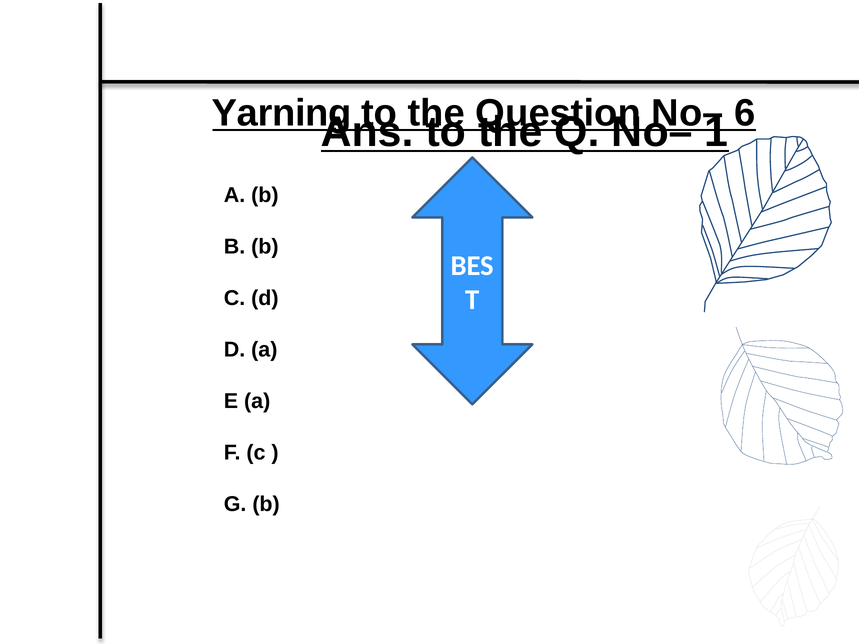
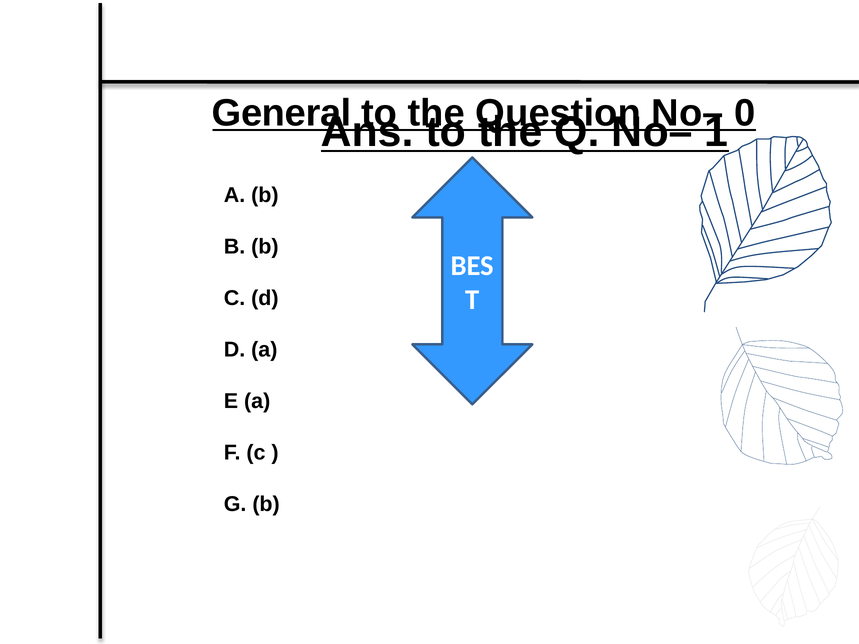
Yarning: Yarning -> General
6: 6 -> 0
